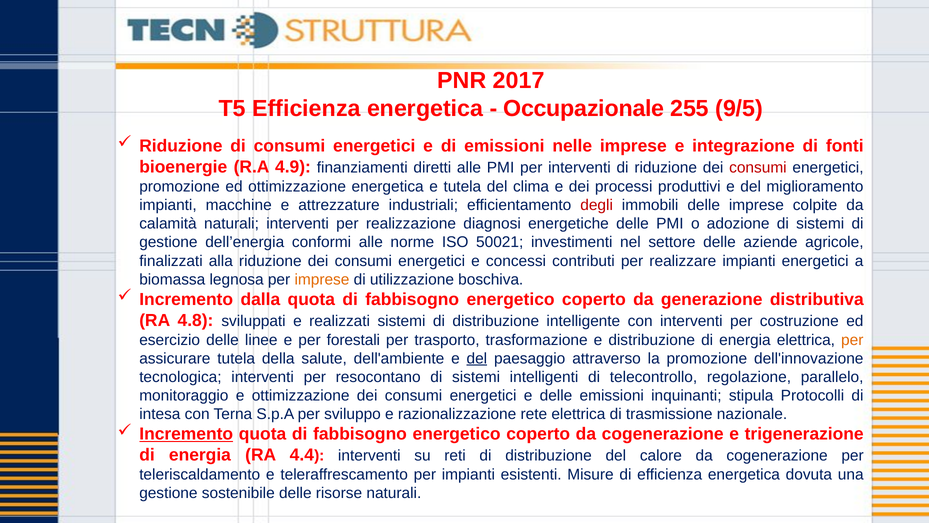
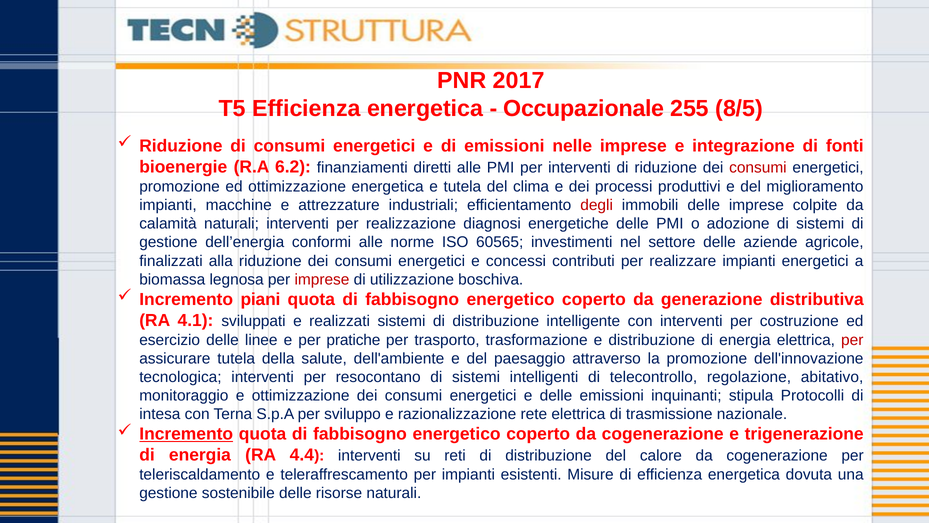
9/5: 9/5 -> 8/5
4.9: 4.9 -> 6.2
50021: 50021 -> 60565
imprese at (322, 279) colour: orange -> red
dalla: dalla -> piani
4.8: 4.8 -> 4.1
forestali: forestali -> pratiche
per at (852, 340) colour: orange -> red
del at (477, 358) underline: present -> none
parallelo: parallelo -> abitativo
